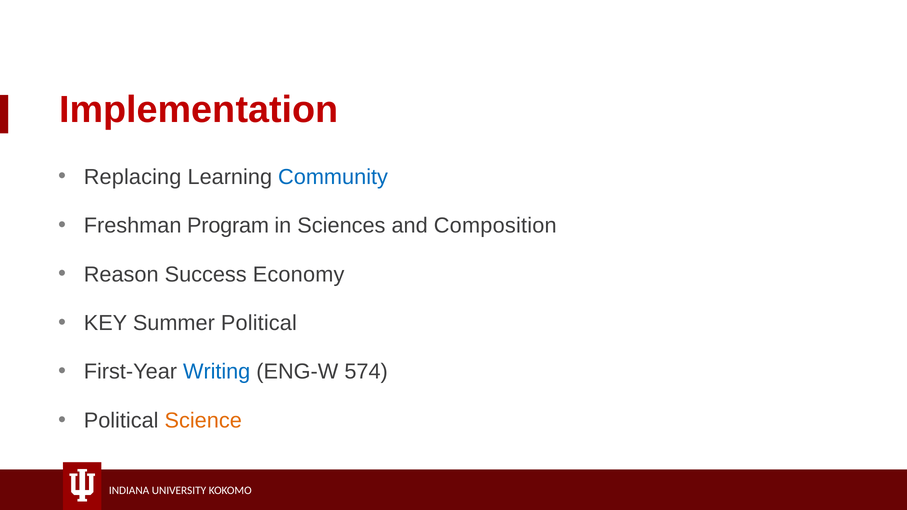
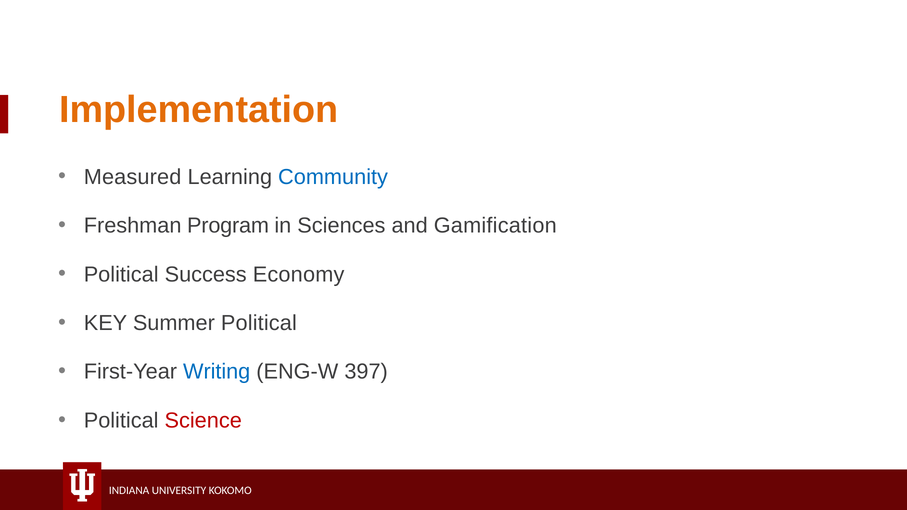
Implementation colour: red -> orange
Replacing: Replacing -> Measured
Composition: Composition -> Gamification
Reason at (121, 274): Reason -> Political
574: 574 -> 397
Science colour: orange -> red
